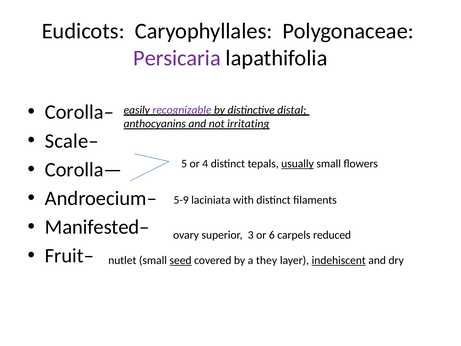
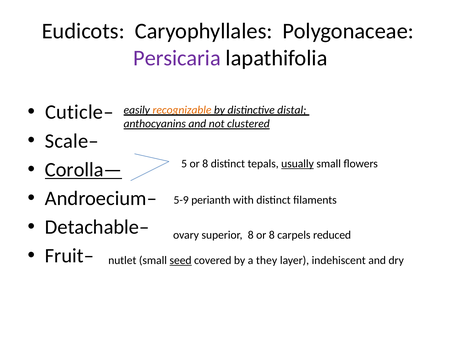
Corolla–: Corolla– -> Cuticle–
recognizable colour: purple -> orange
irritating: irritating -> clustered
5 or 4: 4 -> 8
Corolla— underline: none -> present
laciniata: laciniata -> perianth
Manifested–: Manifested– -> Detachable–
superior 3: 3 -> 8
6 at (272, 235): 6 -> 8
indehiscent underline: present -> none
